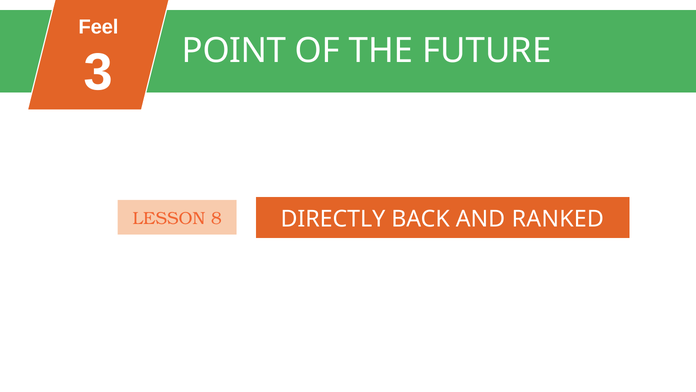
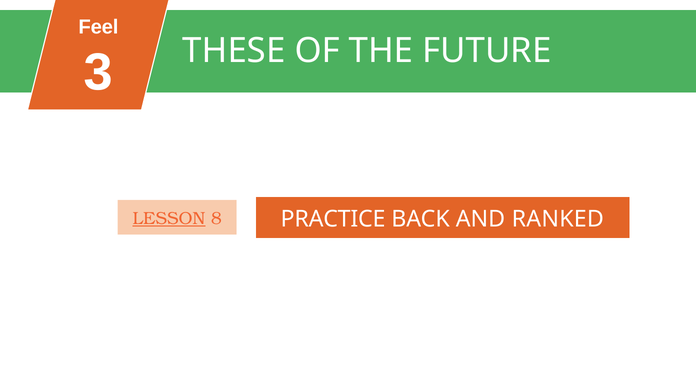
POINT: POINT -> THESE
LESSON underline: none -> present
DIRECTLY: DIRECTLY -> PRACTICE
